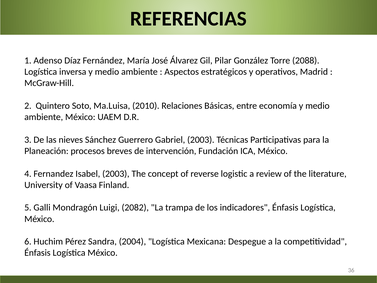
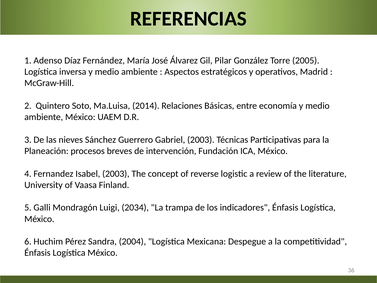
2088: 2088 -> 2005
2010: 2010 -> 2014
2082: 2082 -> 2034
